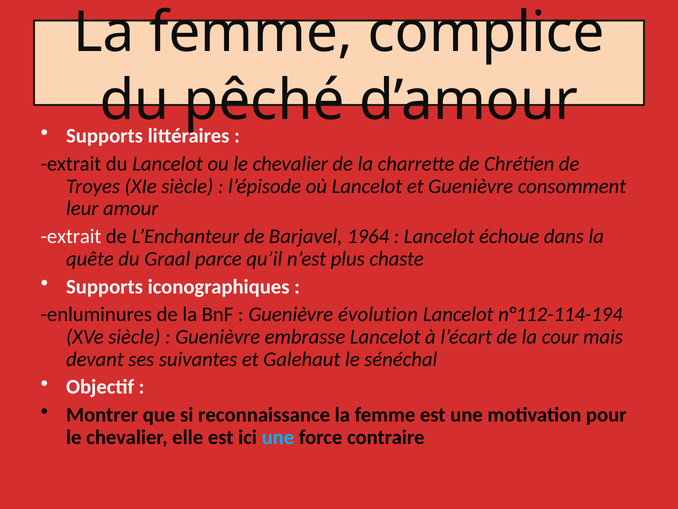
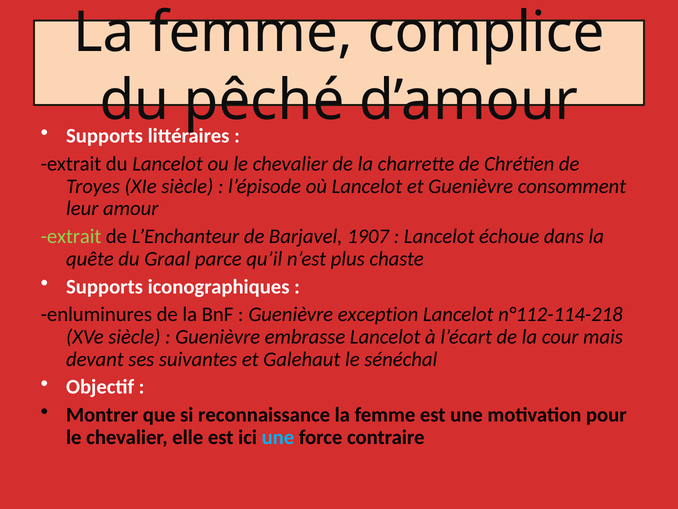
extrait at (71, 236) colour: white -> light green
1964: 1964 -> 1907
évolution: évolution -> exception
n°112-114-194: n°112-114-194 -> n°112-114-218
